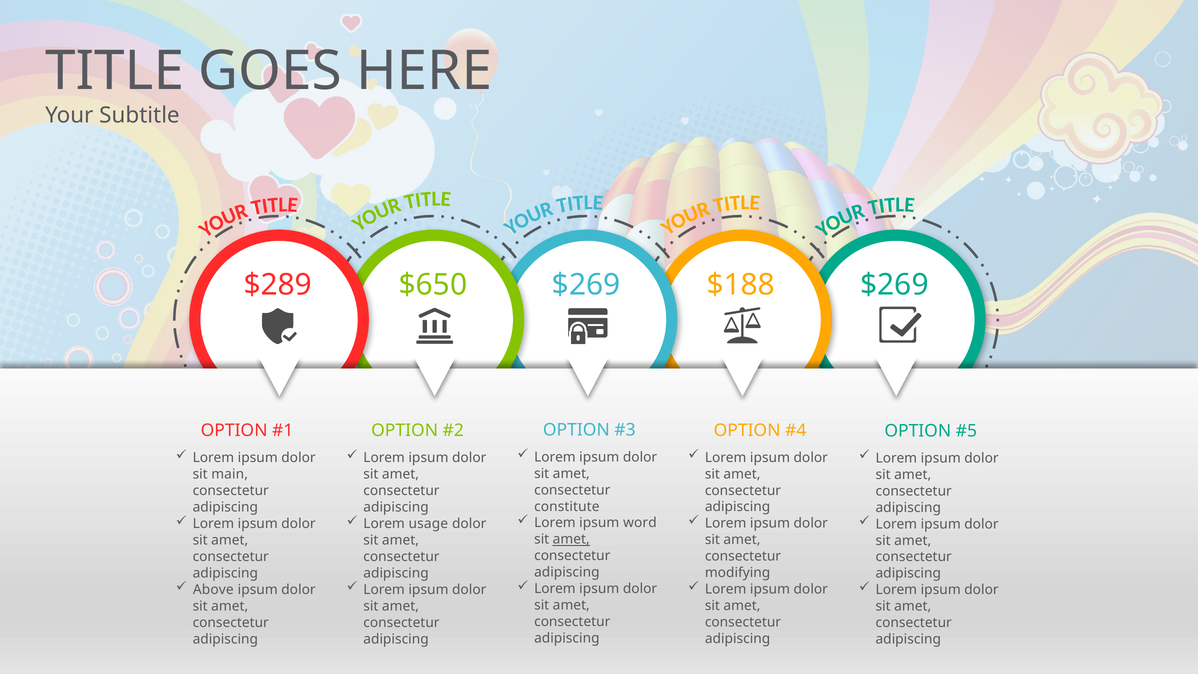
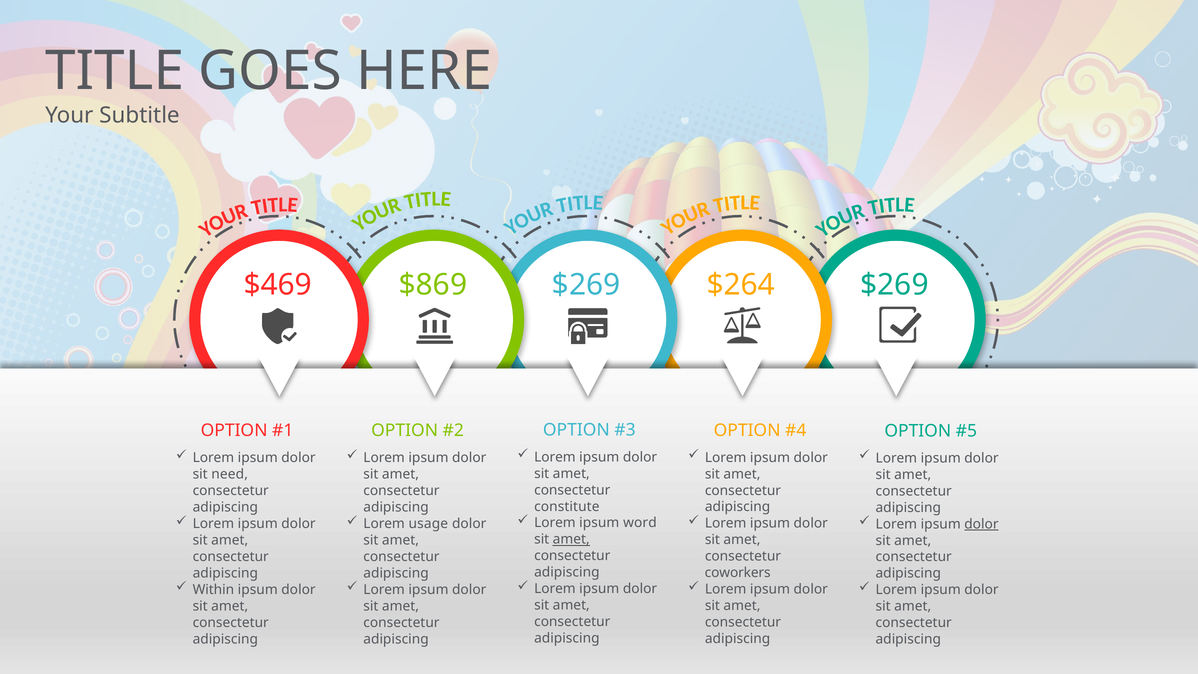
$289: $289 -> $469
$650: $650 -> $869
$188: $188 -> $264
main: main -> need
dolor at (981, 524) underline: none -> present
modifying: modifying -> coworkers
Above: Above -> Within
